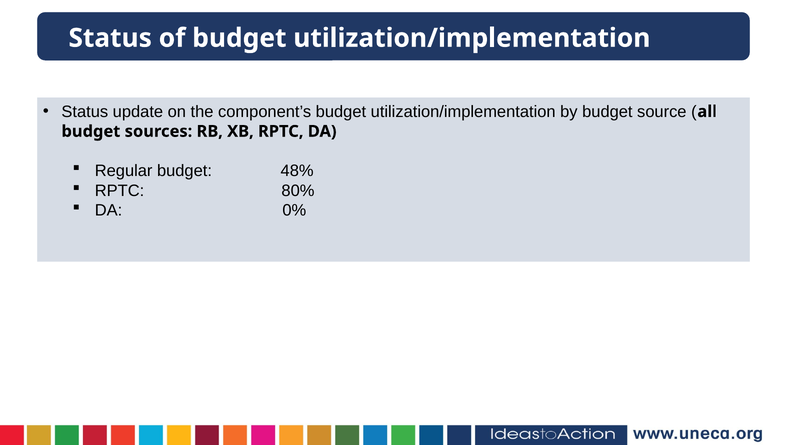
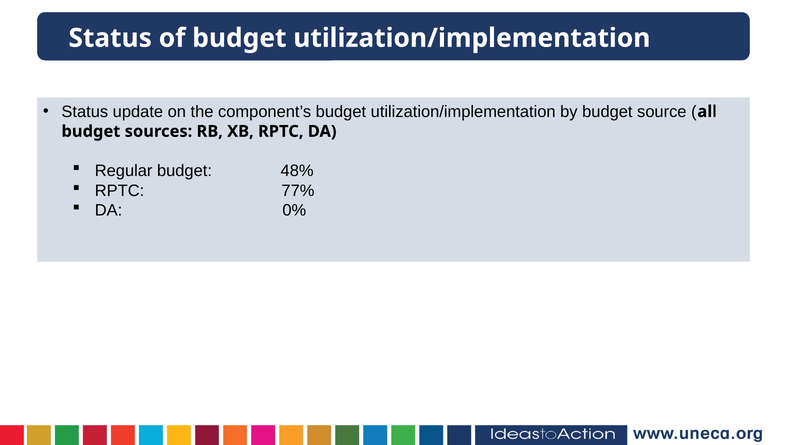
80%: 80% -> 77%
